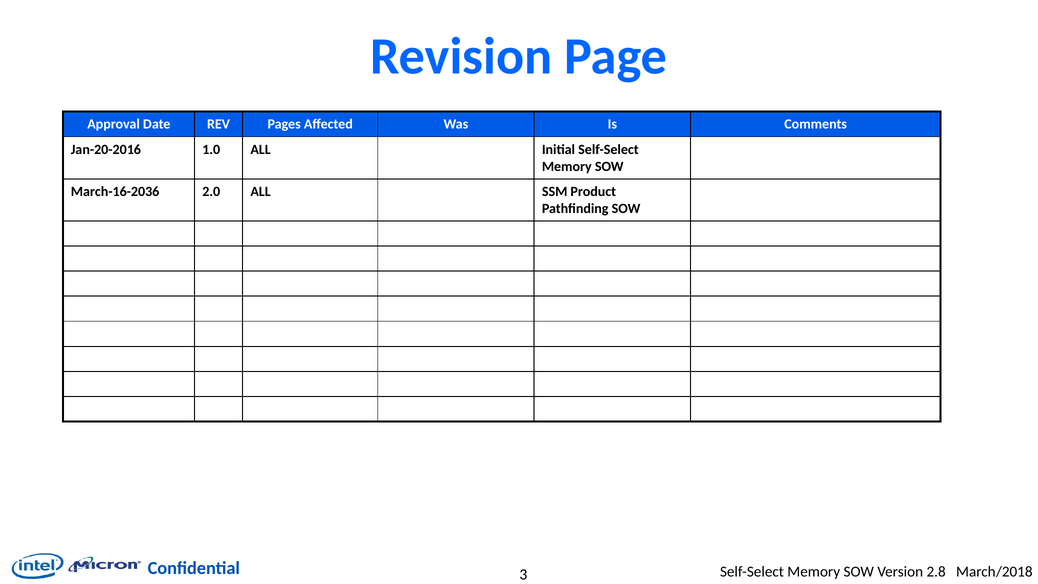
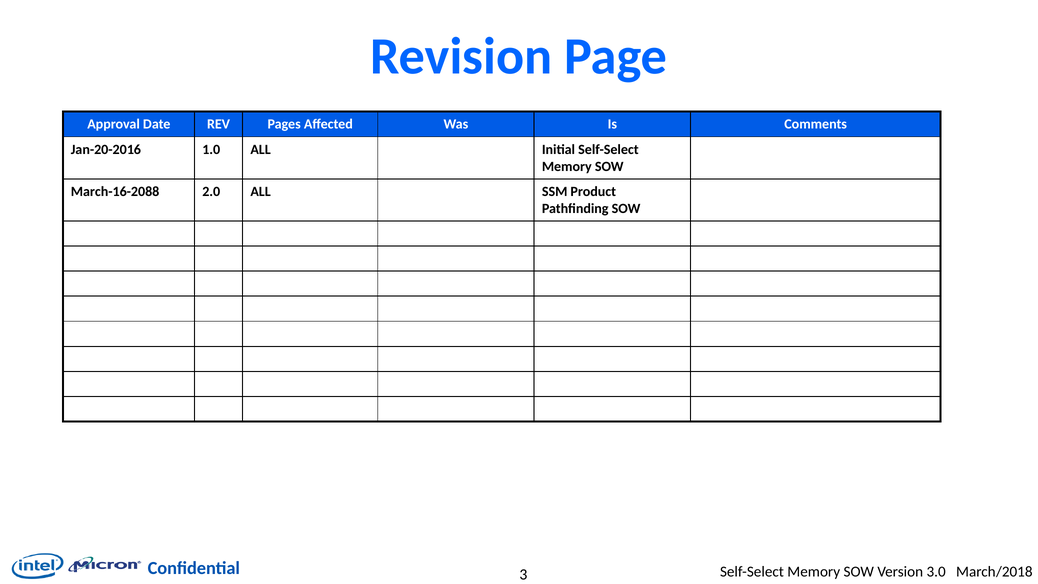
March-16-2036: March-16-2036 -> March-16-2088
2.8: 2.8 -> 3.0
